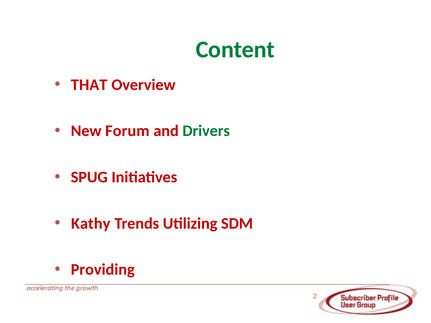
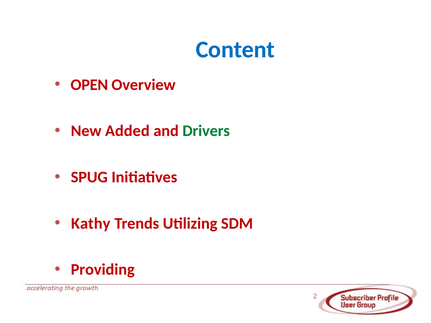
Content colour: green -> blue
THAT: THAT -> OPEN
Forum: Forum -> Added
